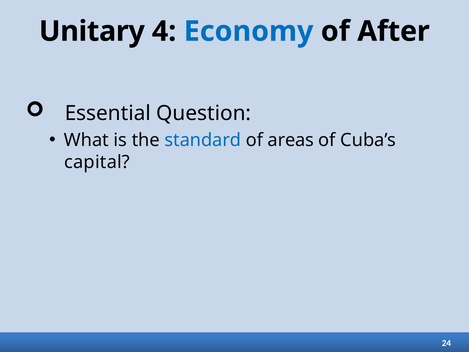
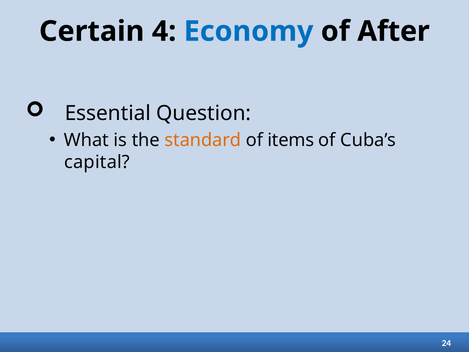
Unitary: Unitary -> Certain
standard colour: blue -> orange
areas: areas -> items
